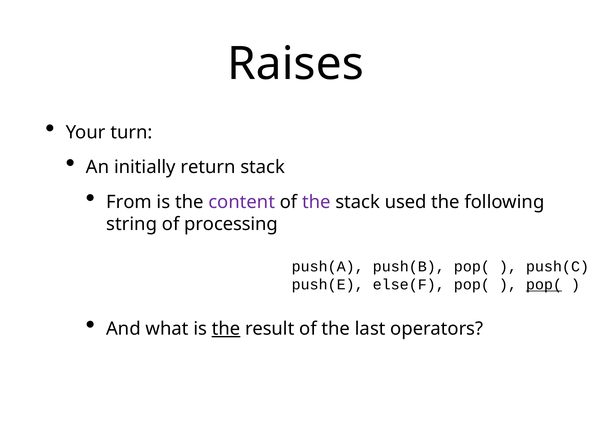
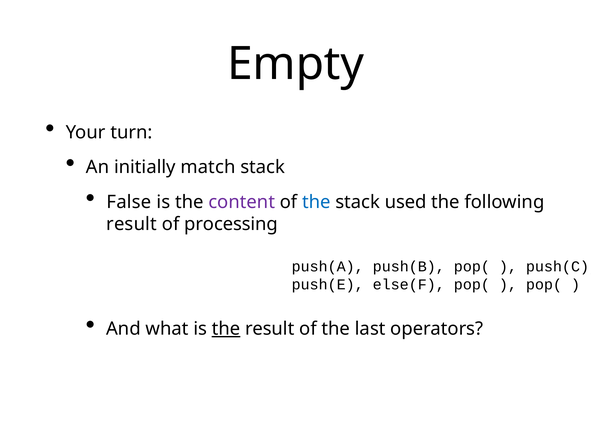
Raises: Raises -> Empty
return: return -> match
From: From -> False
the at (316, 202) colour: purple -> blue
string at (132, 224): string -> result
pop( at (544, 285) underline: present -> none
